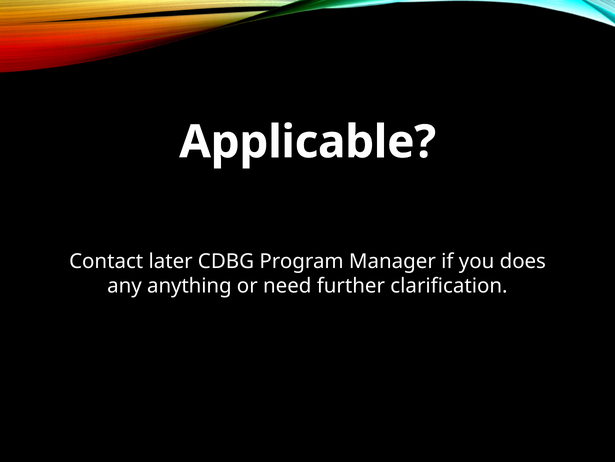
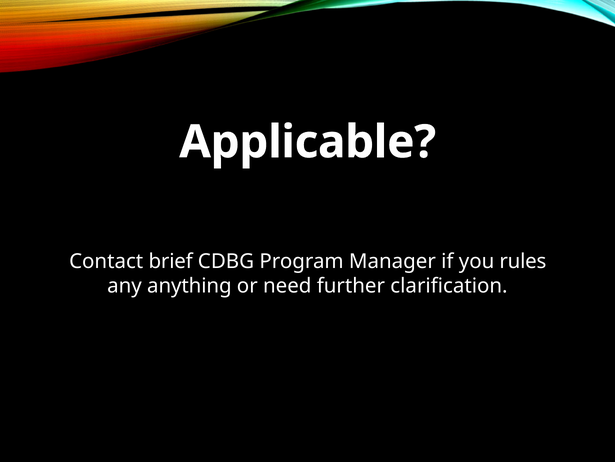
later: later -> brief
does: does -> rules
